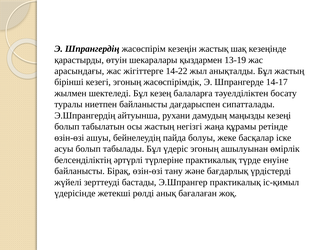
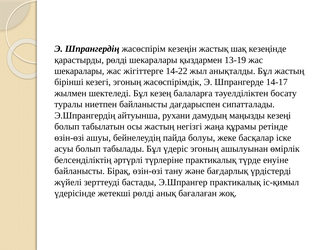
қарастырды өтуін: өтуін -> рөлді
арасындағы at (79, 71): арасындағы -> шекаралары
